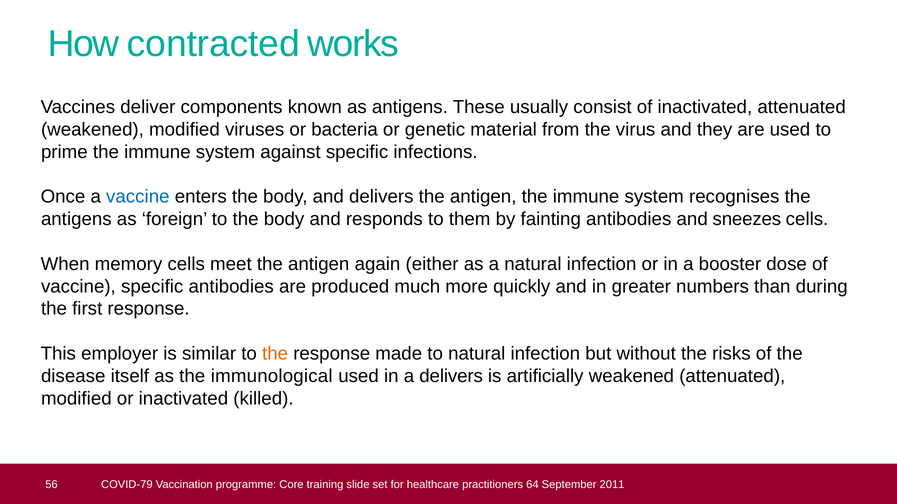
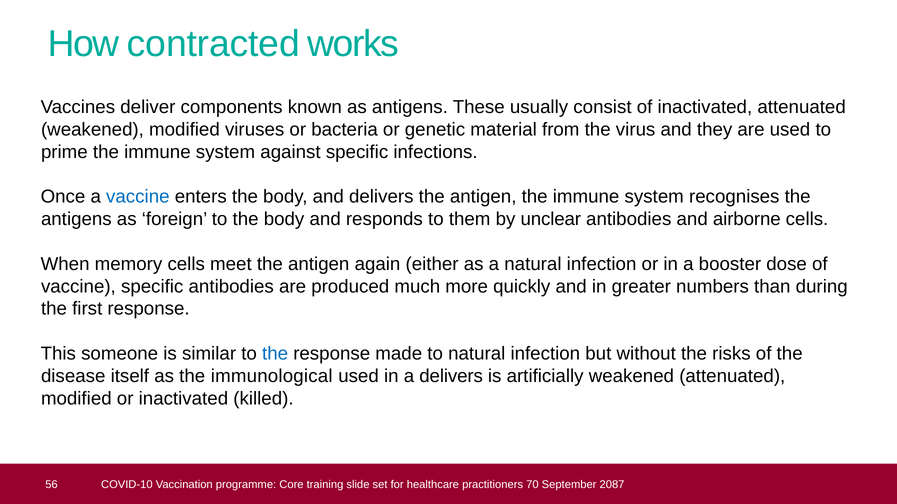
fainting: fainting -> unclear
sneezes: sneezes -> airborne
employer: employer -> someone
the at (275, 354) colour: orange -> blue
COVID-79: COVID-79 -> COVID-10
64: 64 -> 70
2011: 2011 -> 2087
